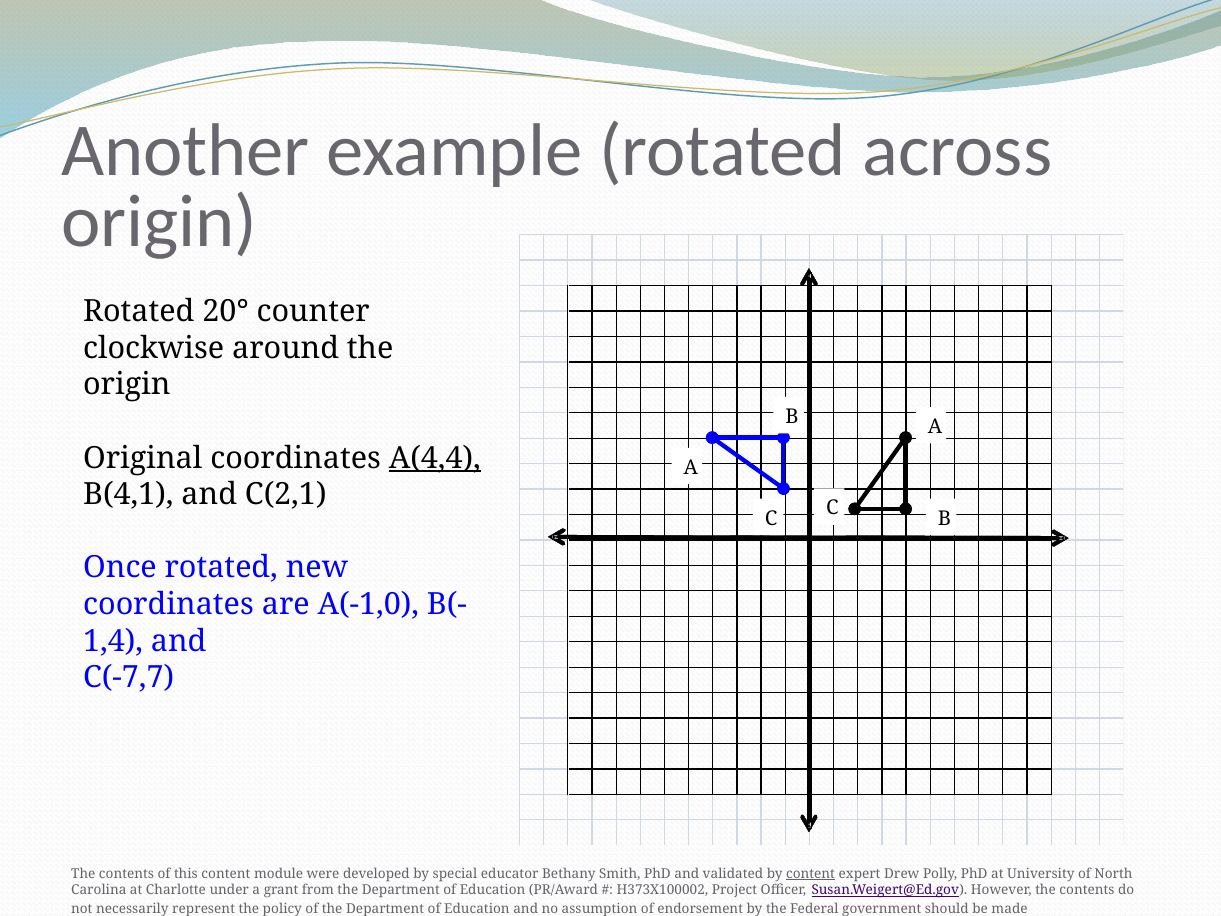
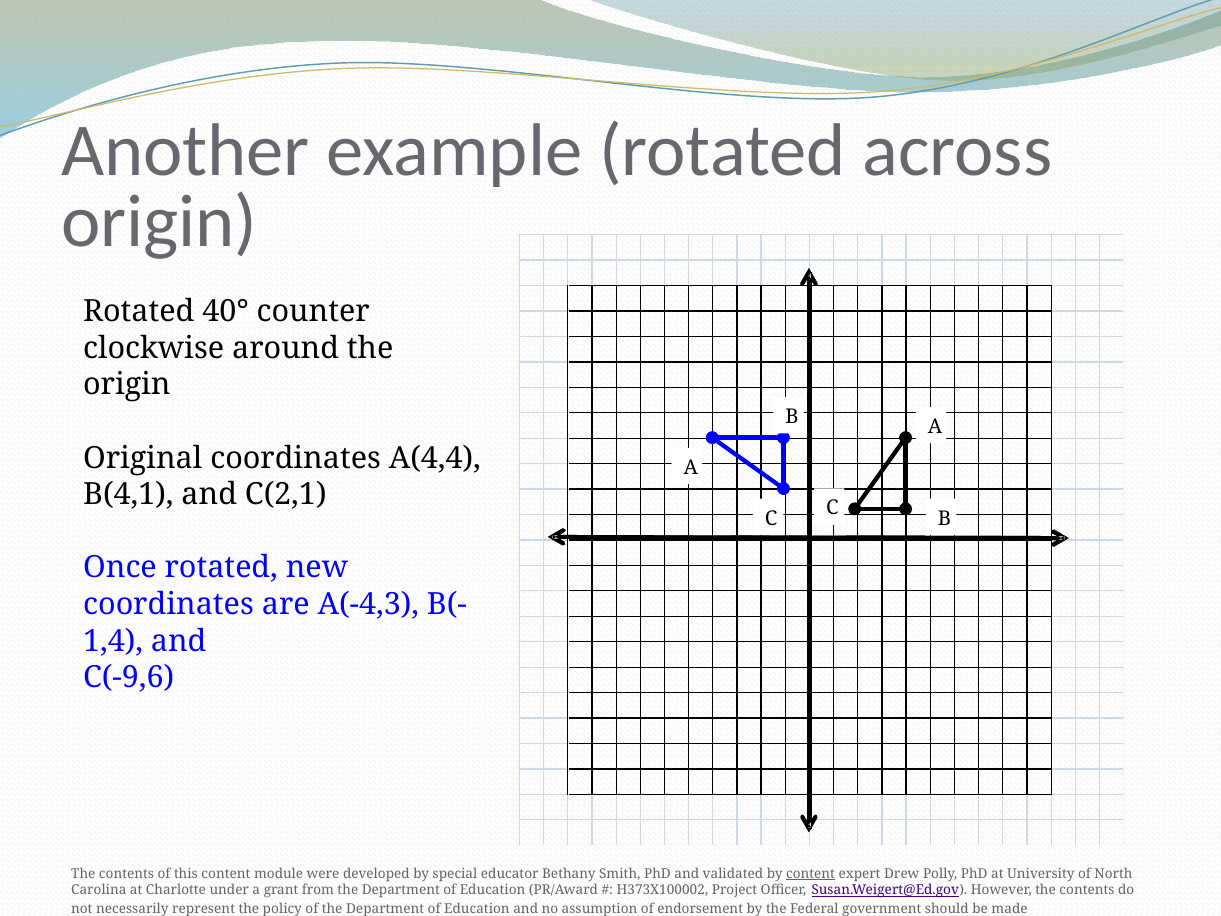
20°: 20° -> 40°
A(4,4 underline: present -> none
A(-1,0: A(-1,0 -> A(-4,3
C(-7,7: C(-7,7 -> C(-9,6
